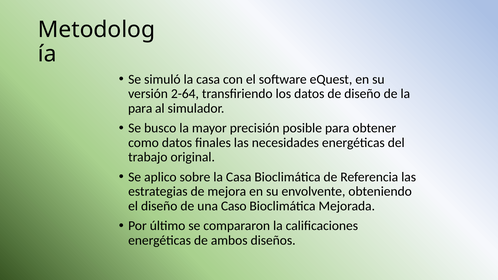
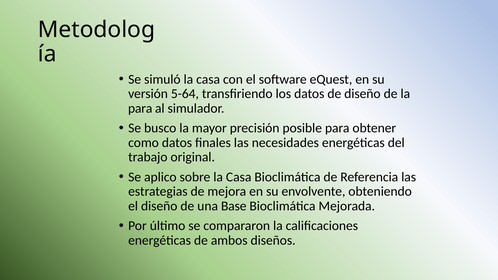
2-64: 2-64 -> 5-64
Caso: Caso -> Base
